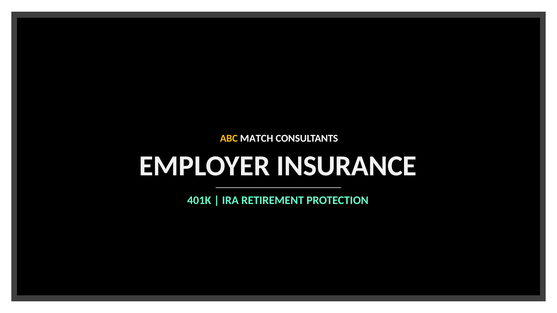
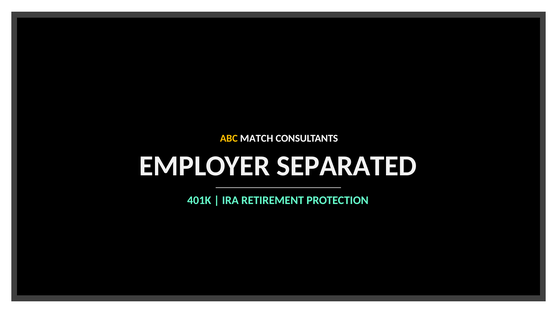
INSURANCE: INSURANCE -> SEPARATED
